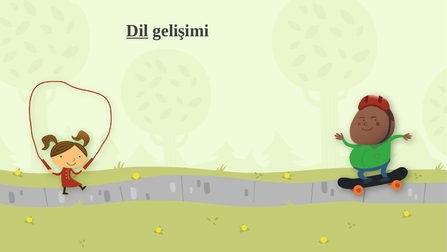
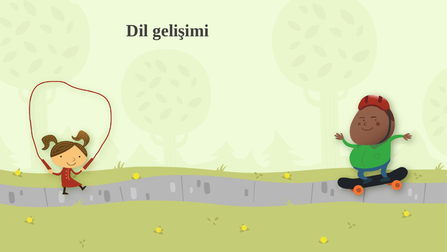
Dil underline: present -> none
